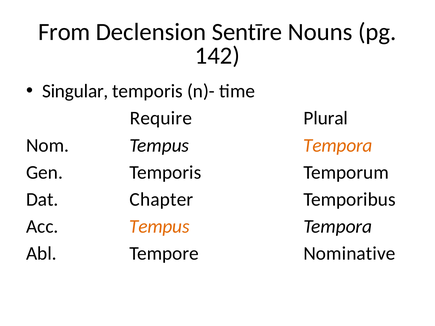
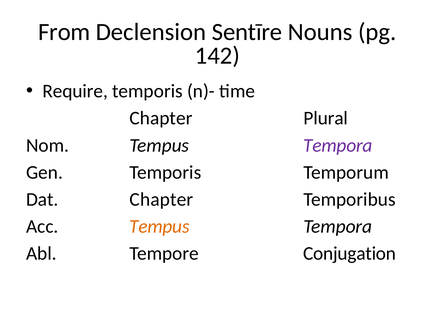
Singular: Singular -> Require
Require at (161, 118): Require -> Chapter
Tempora at (338, 145) colour: orange -> purple
Nominative: Nominative -> Conjugation
